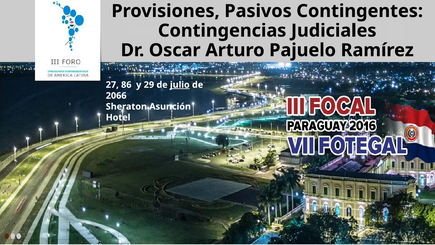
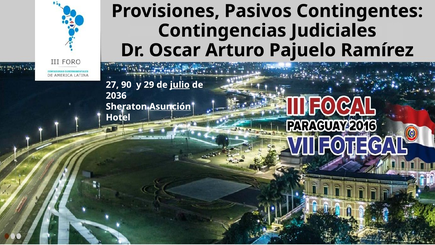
86: 86 -> 90
2066: 2066 -> 2036
Asunción underline: none -> present
